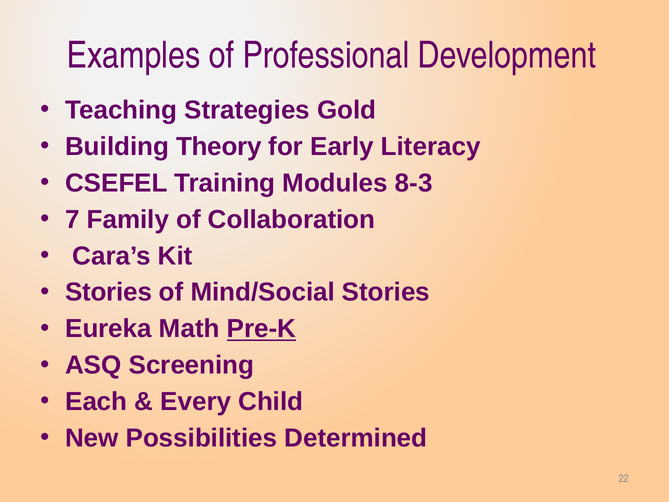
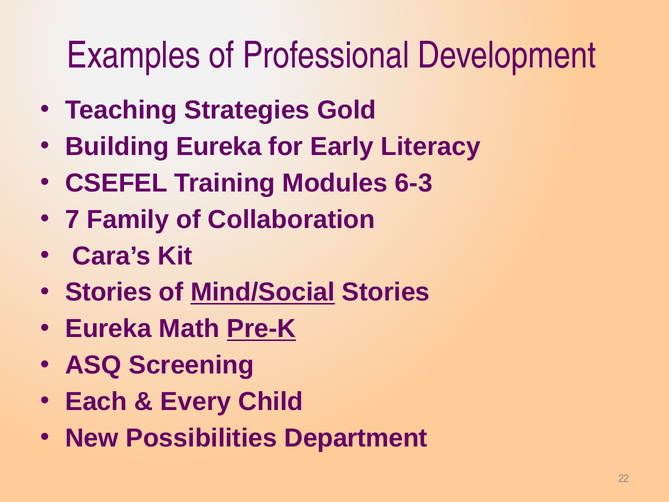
Building Theory: Theory -> Eureka
8-3: 8-3 -> 6-3
Mind/Social underline: none -> present
Determined: Determined -> Department
